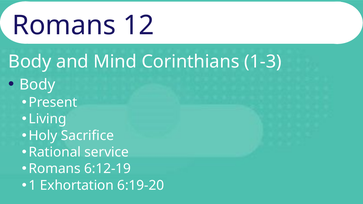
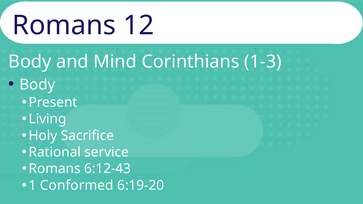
6:12-19: 6:12-19 -> 6:12-43
Exhortation: Exhortation -> Conformed
